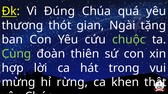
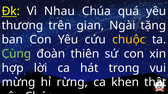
Đúng: Đúng -> Nhau
thót: thót -> trên
chuộc colour: light green -> yellow
